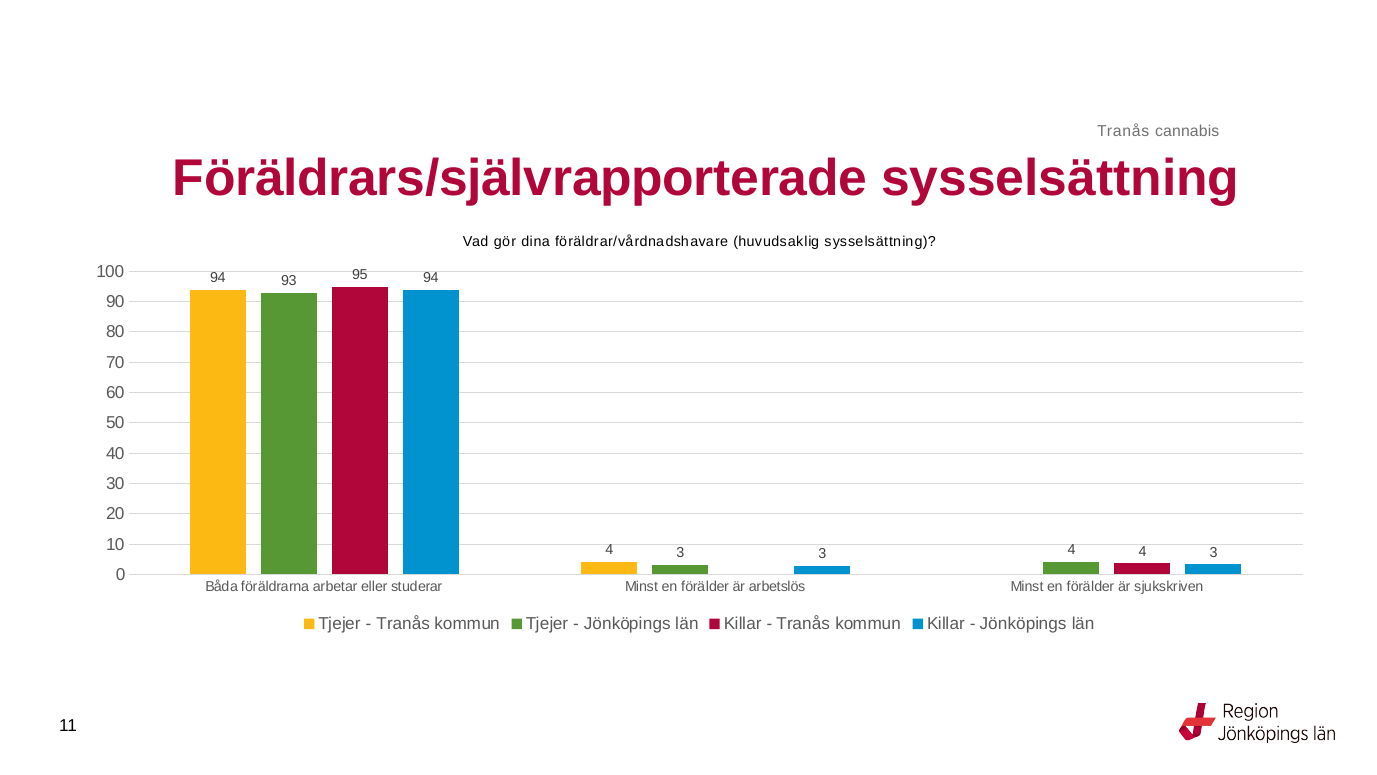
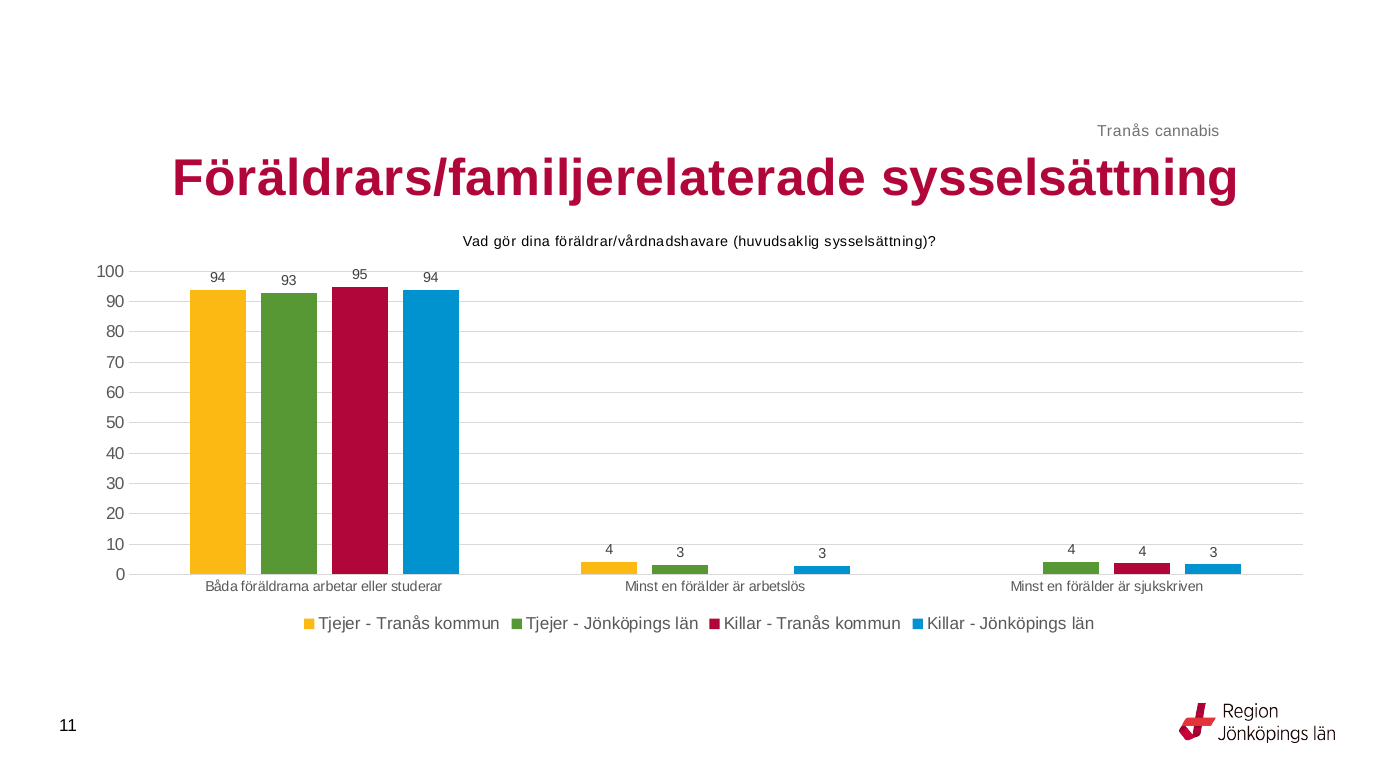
Föräldrars/självrapporterade: Föräldrars/självrapporterade -> Föräldrars/familjerelaterade
